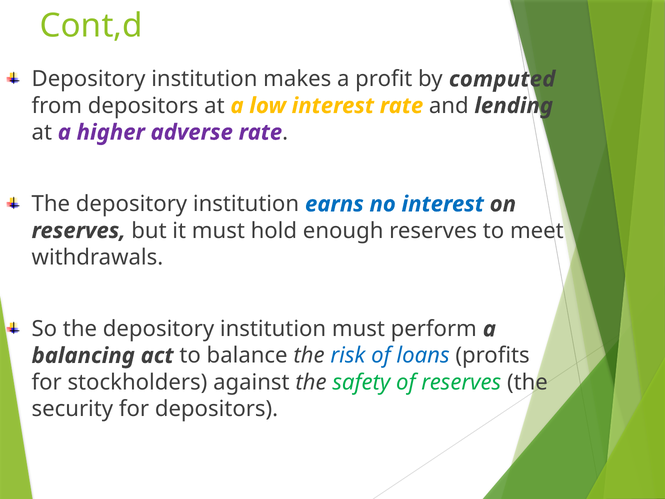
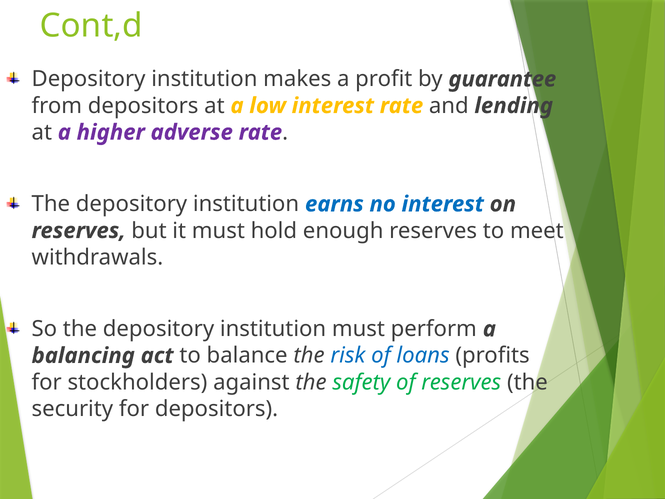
computed: computed -> guarantee
